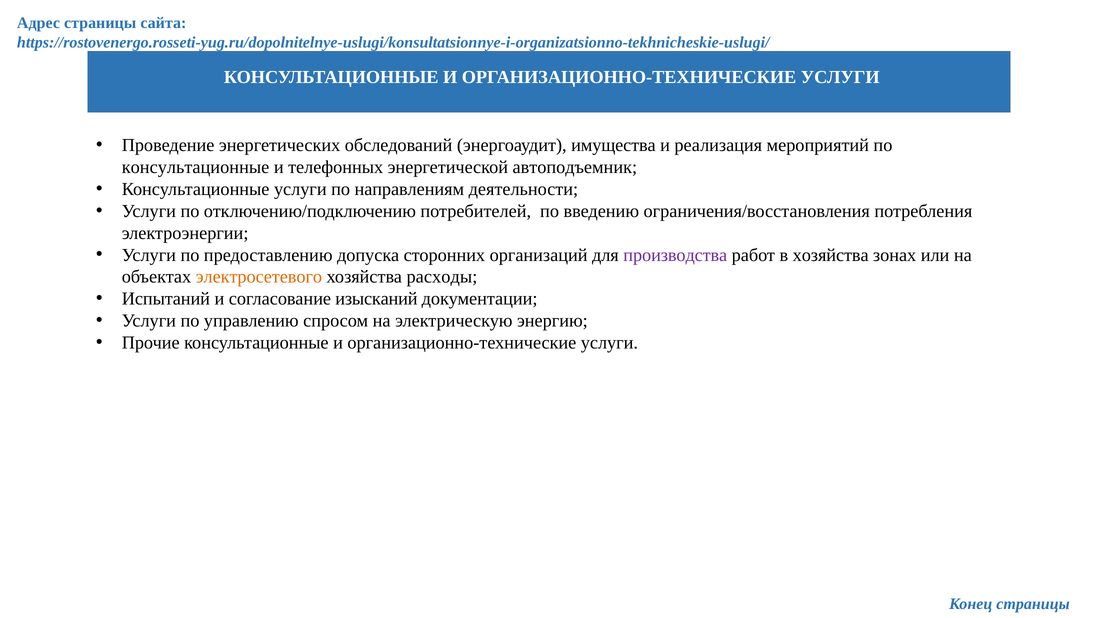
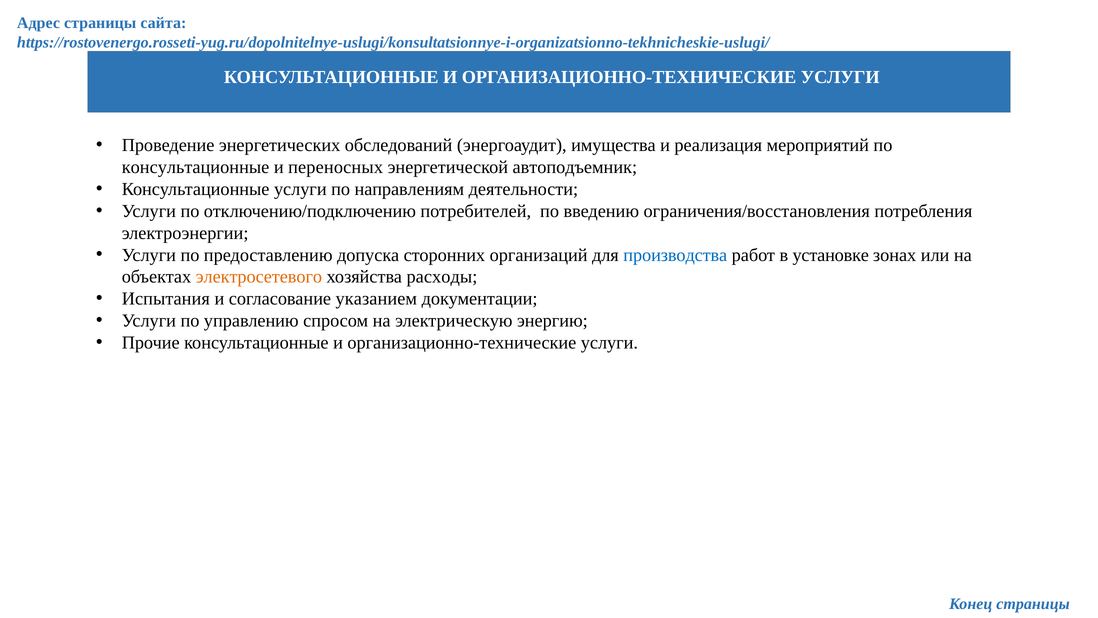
телефонных: телефонных -> переносных
производства colour: purple -> blue
в хозяйства: хозяйства -> установке
Испытаний: Испытаний -> Испытания
изысканий: изысканий -> указанием
